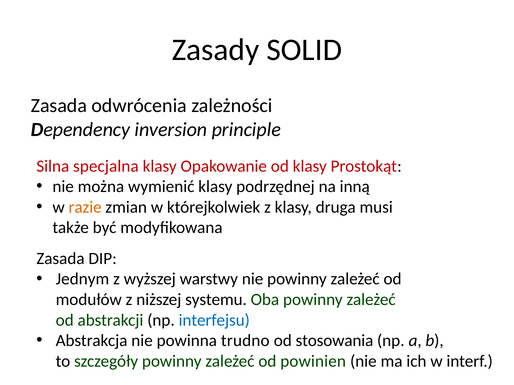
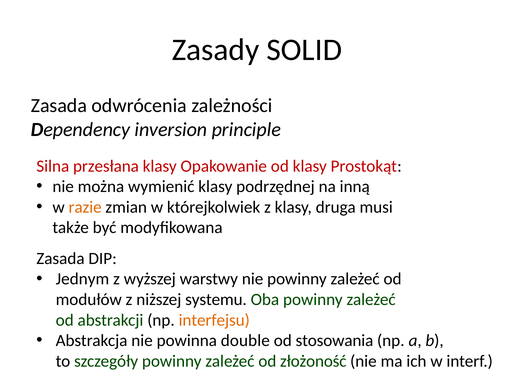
specjalna: specjalna -> przesłana
interfejsu colour: blue -> orange
trudno: trudno -> double
powinien: powinien -> złożoność
